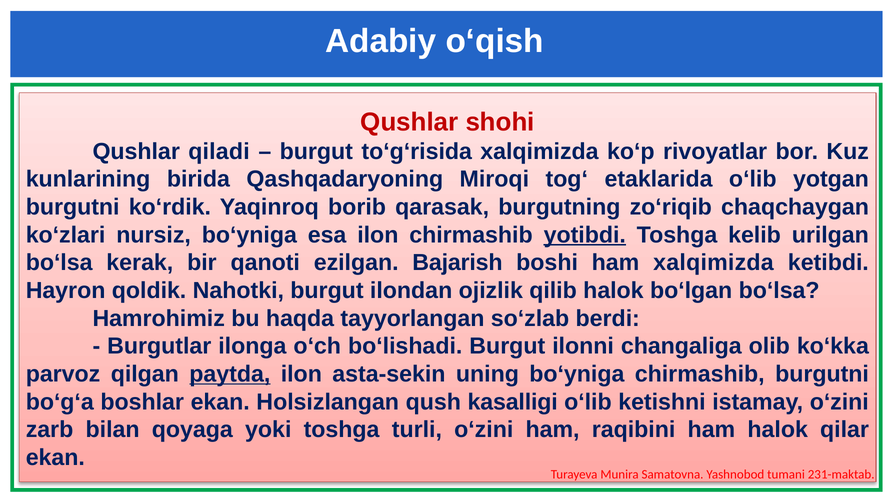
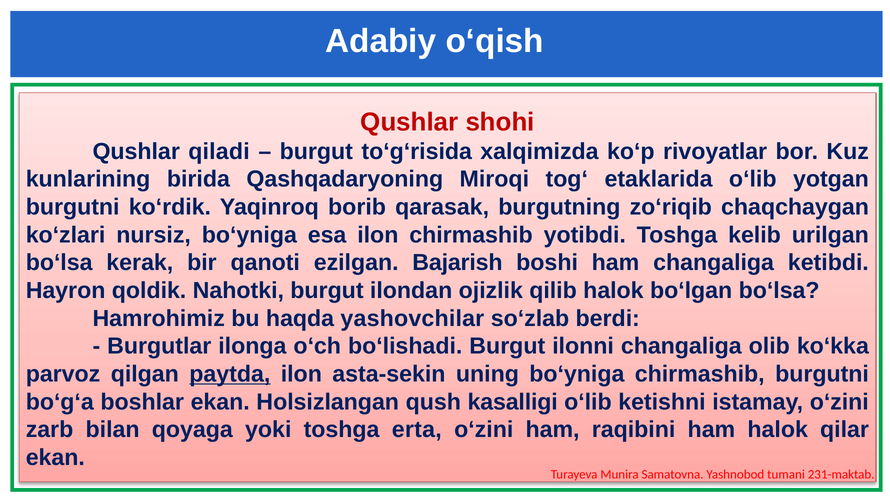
yotibdi underline: present -> none
ham xalqimizda: xalqimizda -> changaliga
tayyorlangan: tayyorlangan -> yashovchilar
turli: turli -> erta
